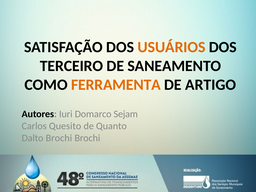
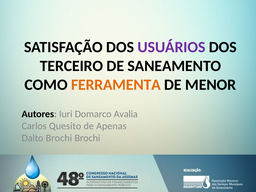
USUÁRIOS colour: orange -> purple
ARTIGO: ARTIGO -> MENOR
Sejam: Sejam -> Avalia
Quanto: Quanto -> Apenas
